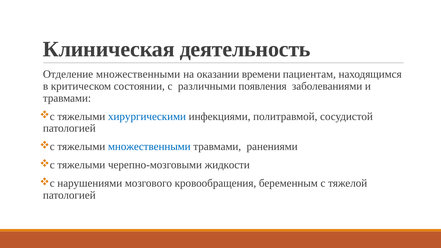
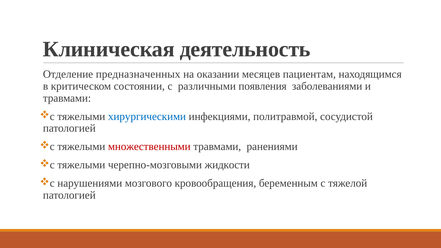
Отделение множественными: множественными -> предназначенных
времени: времени -> месяцев
множественными at (149, 147) colour: blue -> red
